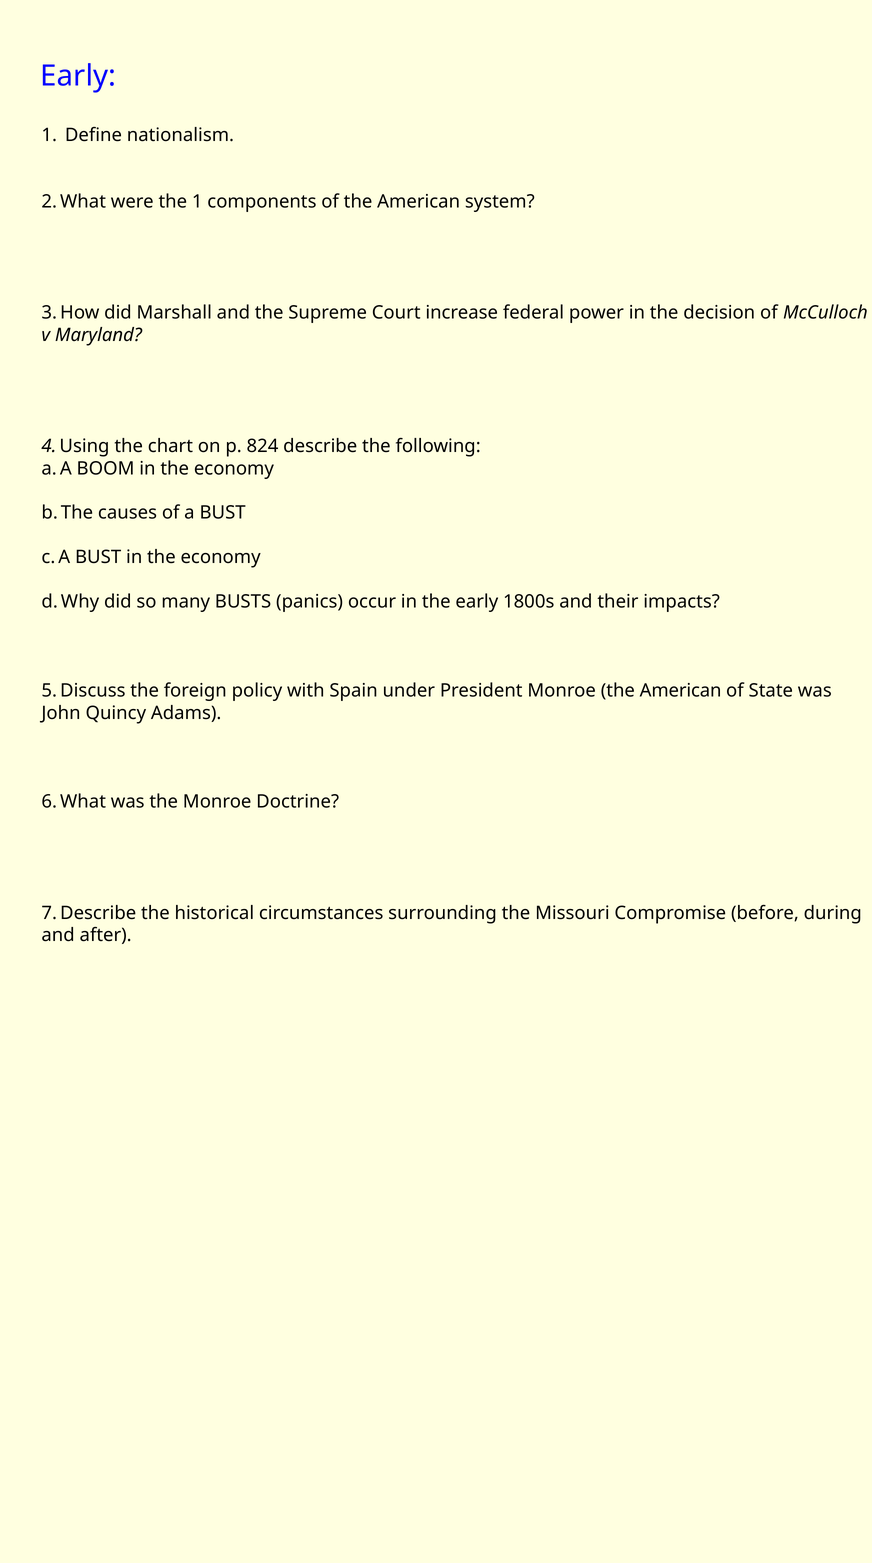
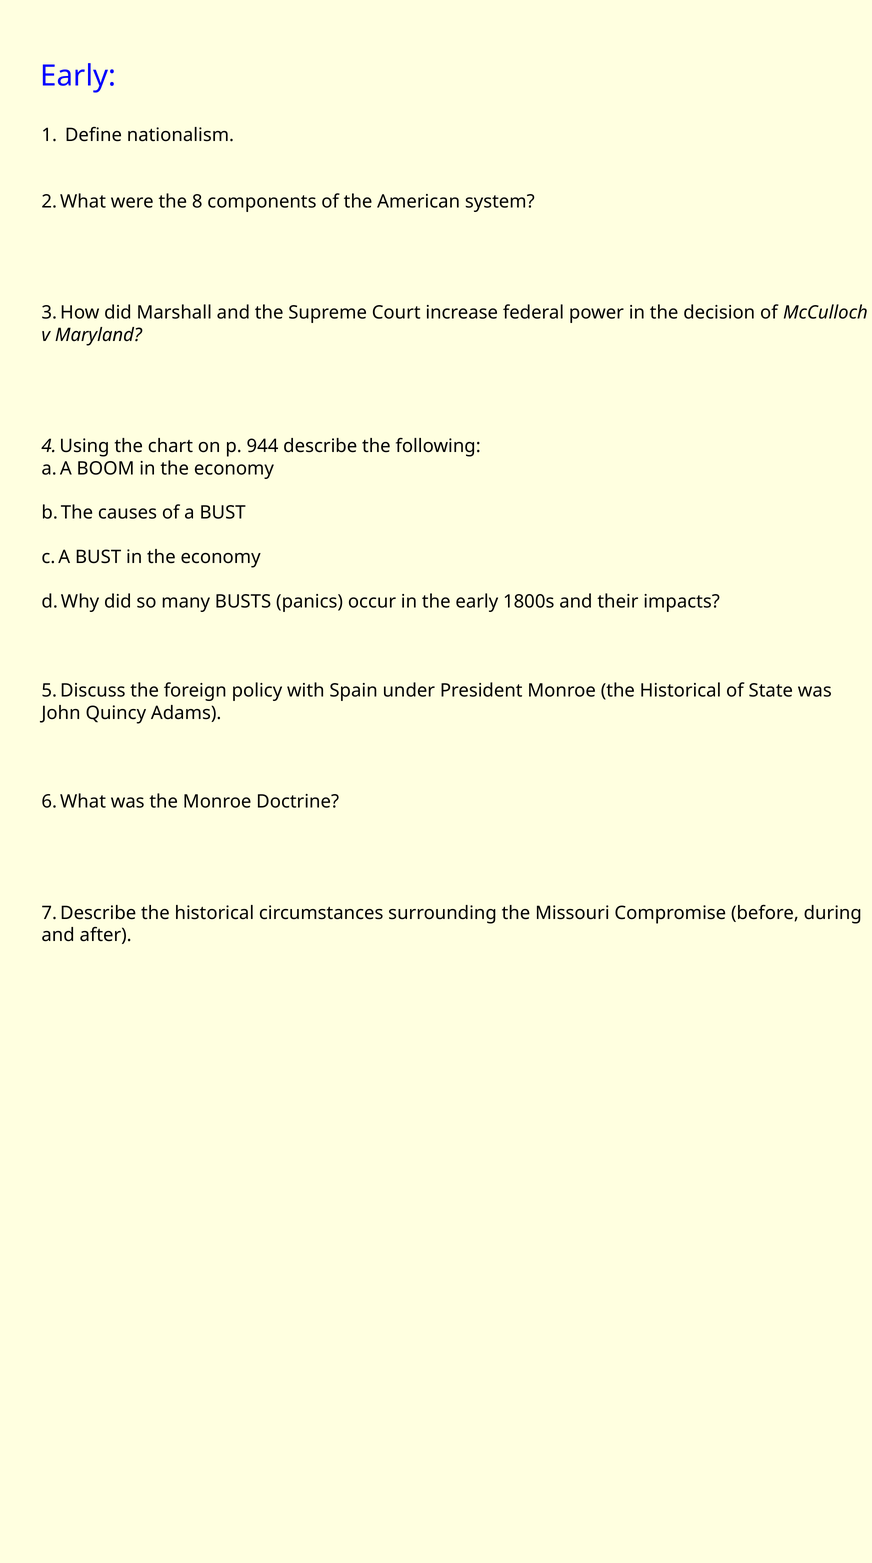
the 1: 1 -> 8
824: 824 -> 944
Monroe the American: American -> Historical
